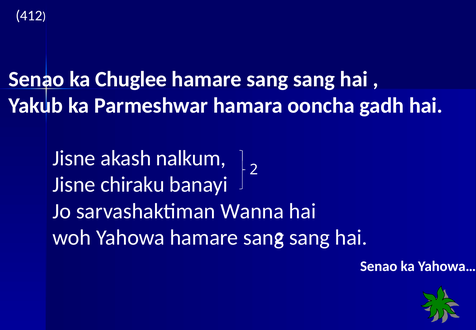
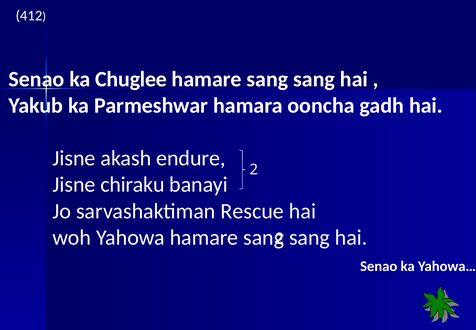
nalkum: nalkum -> endure
Wanna: Wanna -> Rescue
